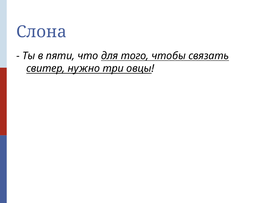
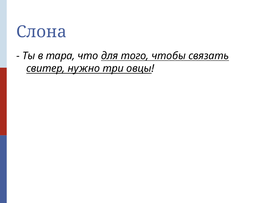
пяти: пяти -> тара
